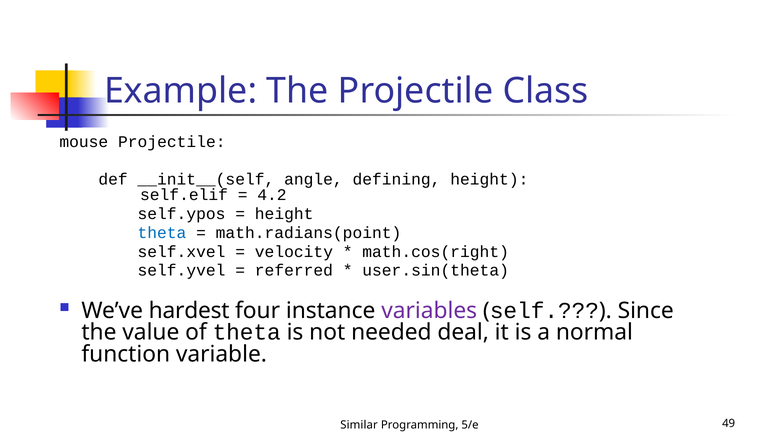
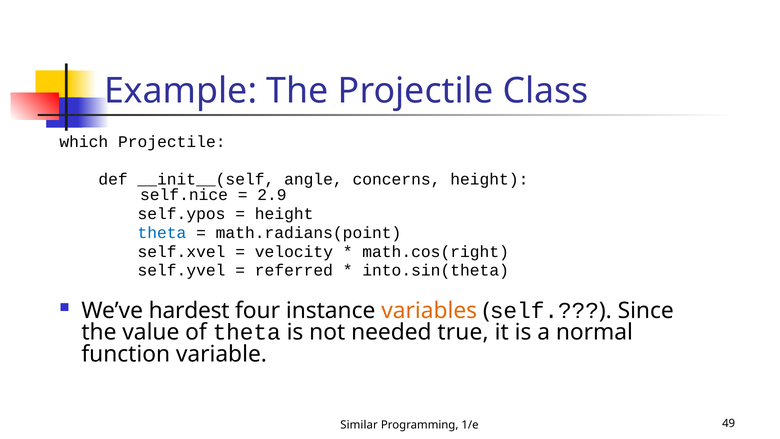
mouse: mouse -> which
defining: defining -> concerns
self.elif: self.elif -> self.nice
4.2: 4.2 -> 2.9
user.sin(theta: user.sin(theta -> into.sin(theta
variables colour: purple -> orange
deal: deal -> true
5/e: 5/e -> 1/e
